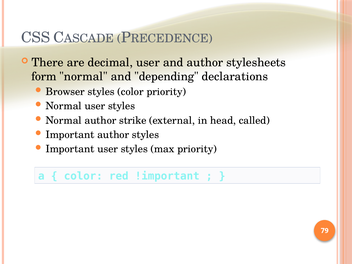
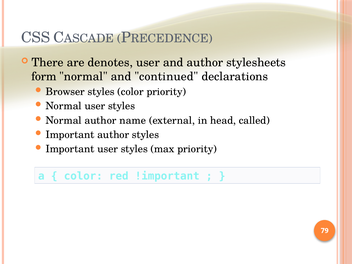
decimal: decimal -> denotes
depending: depending -> continued
strike: strike -> name
